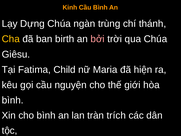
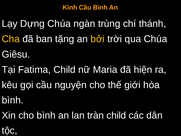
birth: birth -> tặng
bởi colour: pink -> yellow
tràn trích: trích -> child
